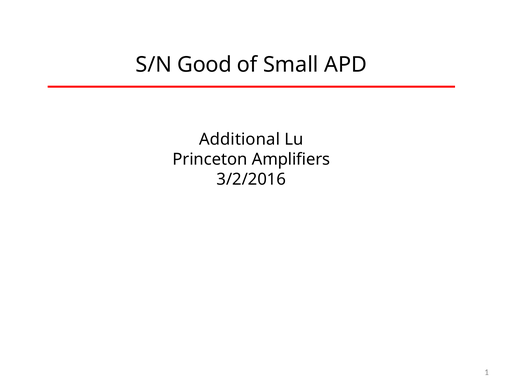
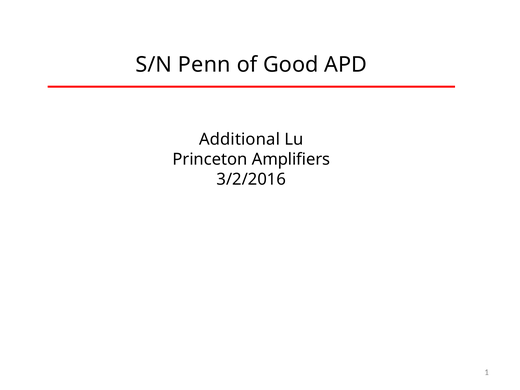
Good: Good -> Penn
Small: Small -> Good
